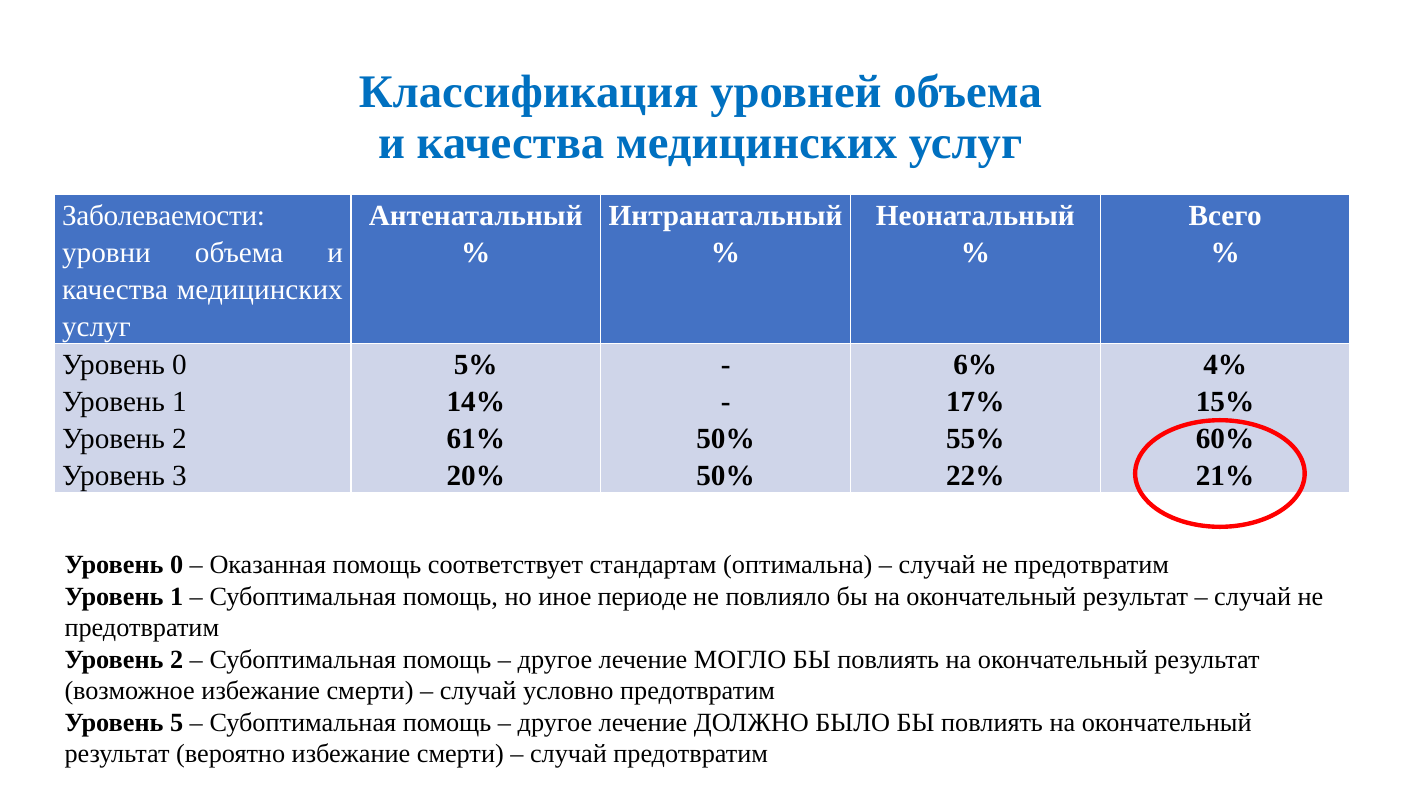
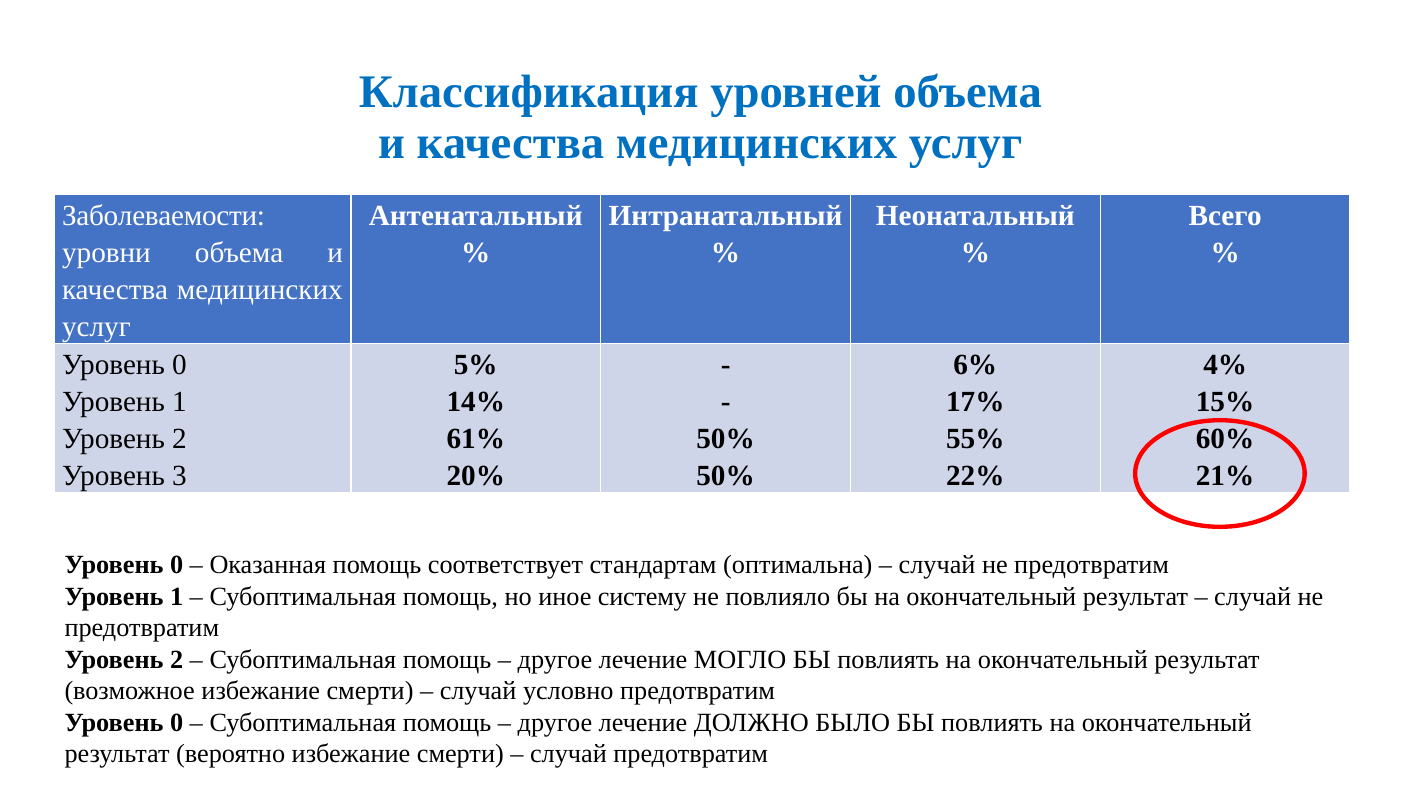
периоде: периоде -> систему
5 at (177, 723): 5 -> 0
